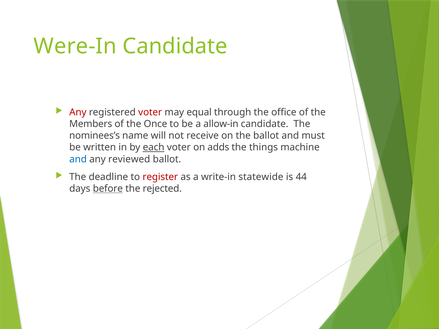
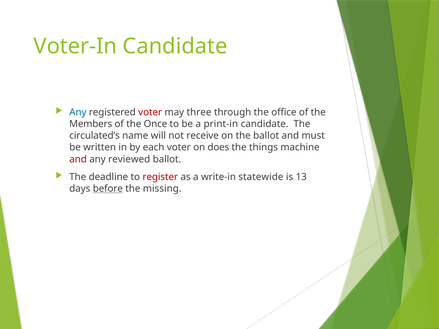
Were-In: Were-In -> Voter-In
Any at (78, 112) colour: red -> blue
equal: equal -> three
allow-in: allow-in -> print-in
nominees’s: nominees’s -> circulated’s
each underline: present -> none
adds: adds -> does
and at (78, 159) colour: blue -> red
44: 44 -> 13
rejected: rejected -> missing
